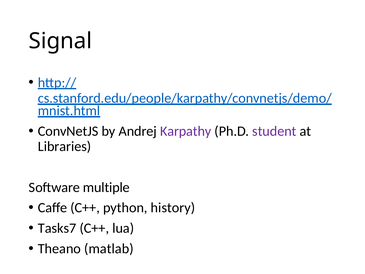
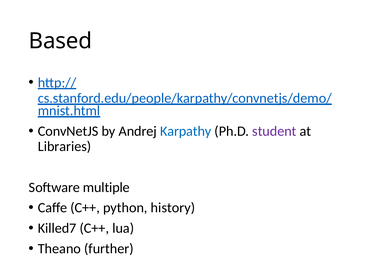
Signal: Signal -> Based
Karpathy colour: purple -> blue
Tasks7: Tasks7 -> Killed7
matlab: matlab -> further
